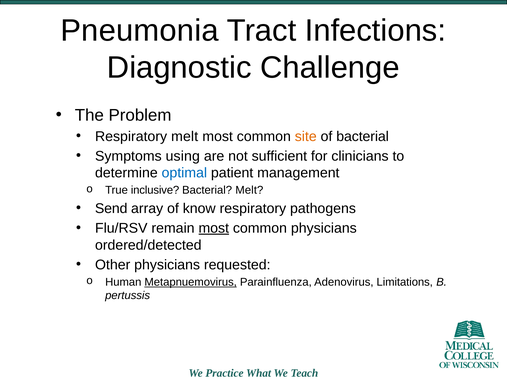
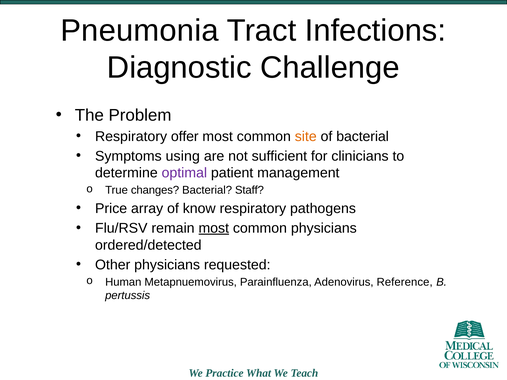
Respiratory melt: melt -> offer
optimal colour: blue -> purple
inclusive: inclusive -> changes
Bacterial Melt: Melt -> Staff
Send: Send -> Price
Metapnuemovirus underline: present -> none
Limitations: Limitations -> Reference
